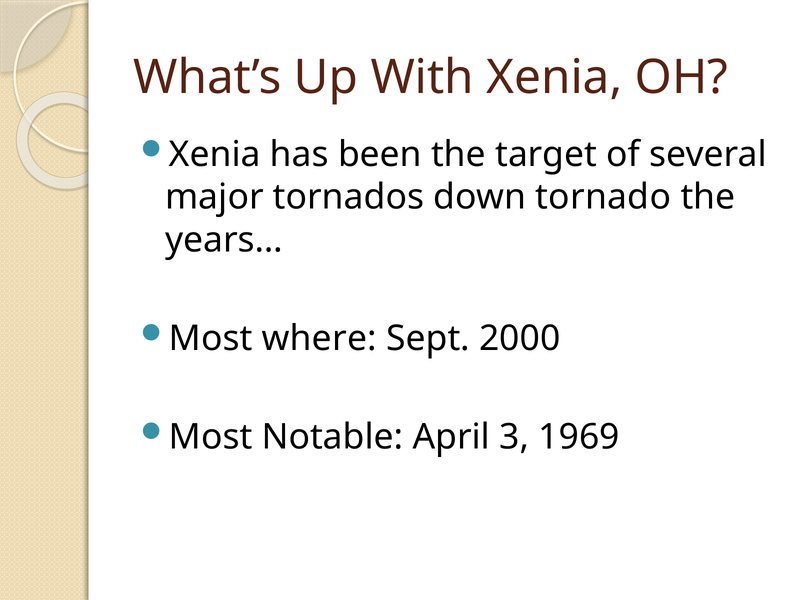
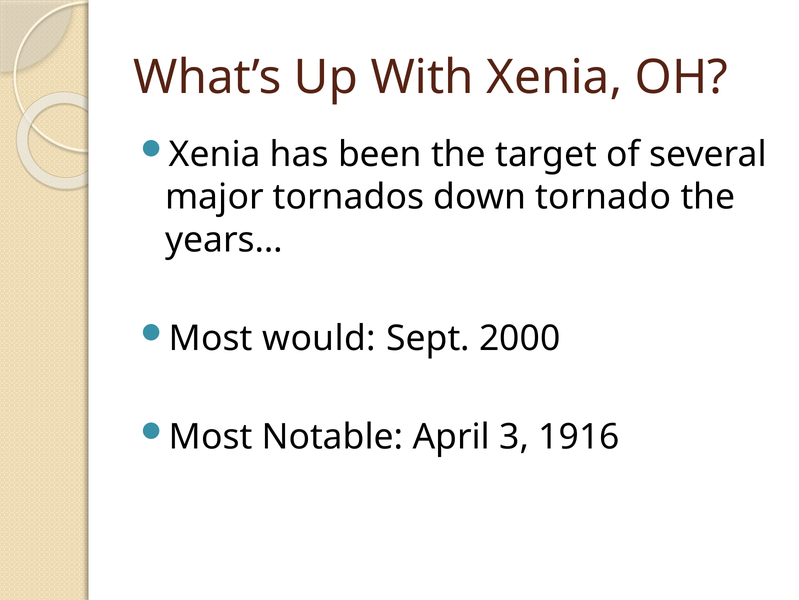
where: where -> would
1969: 1969 -> 1916
